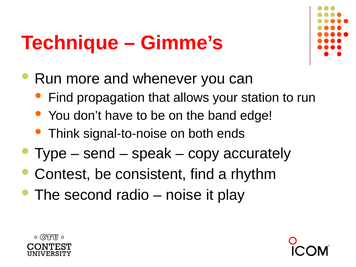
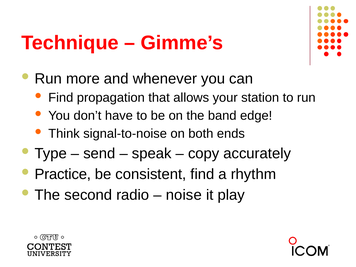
Contest: Contest -> Practice
